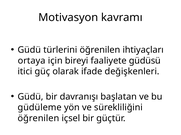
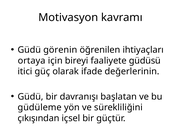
türlerini: türlerini -> görenin
değişkenleri: değişkenleri -> değerlerinin
öğrenilen at (38, 119): öğrenilen -> çıkışından
